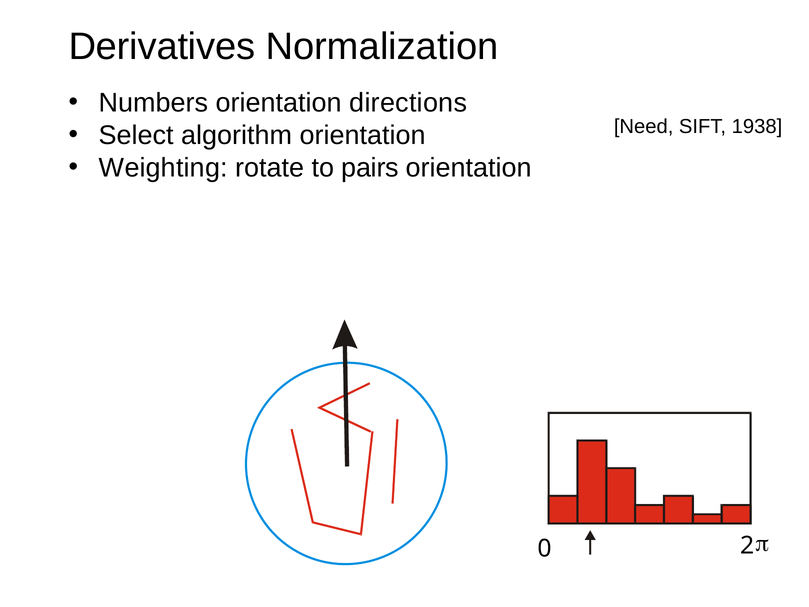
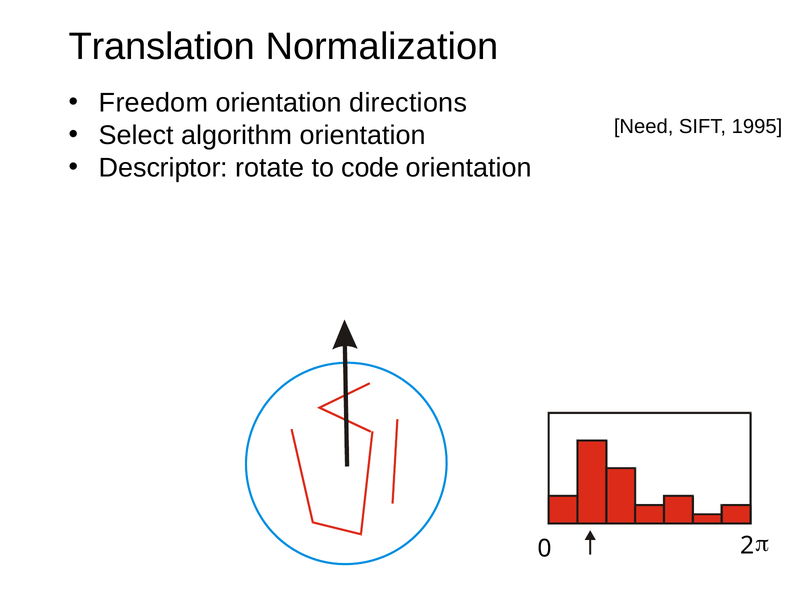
Derivatives: Derivatives -> Translation
Numbers: Numbers -> Freedom
1938: 1938 -> 1995
Weighting: Weighting -> Descriptor
pairs: pairs -> code
